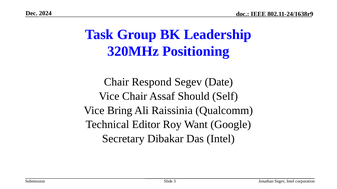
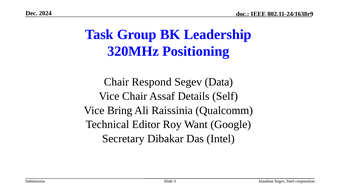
Date: Date -> Data
Should: Should -> Details
